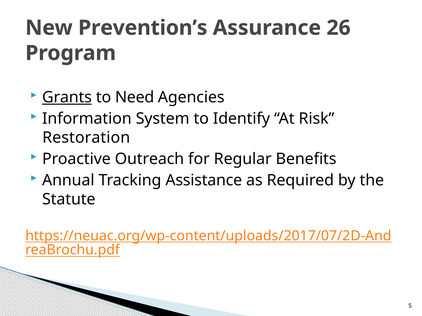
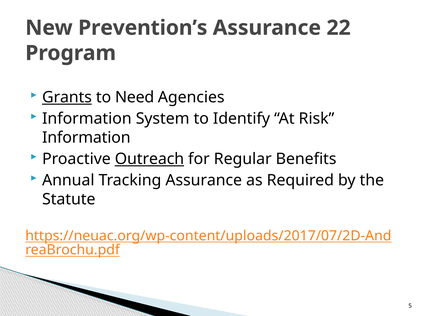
26: 26 -> 22
Restoration at (86, 138): Restoration -> Information
Outreach underline: none -> present
Tracking Assistance: Assistance -> Assurance
